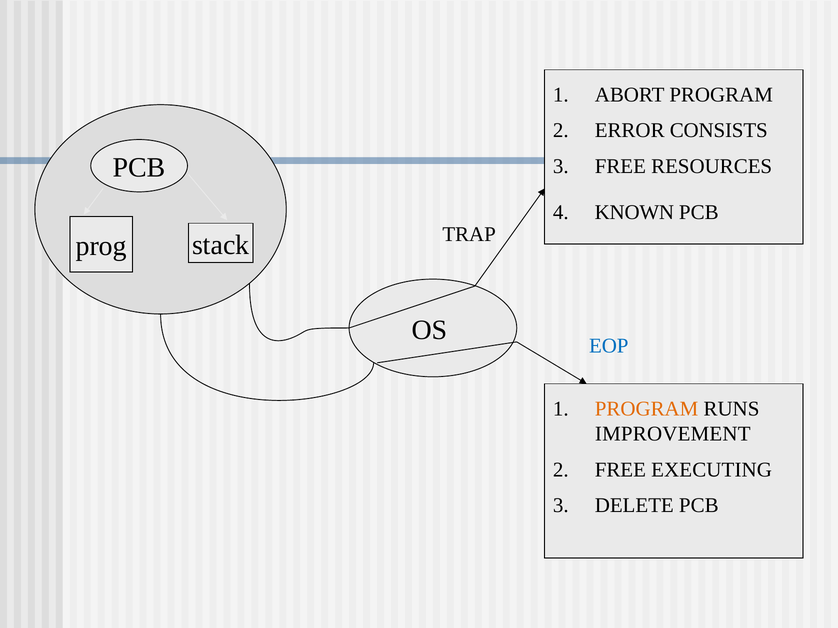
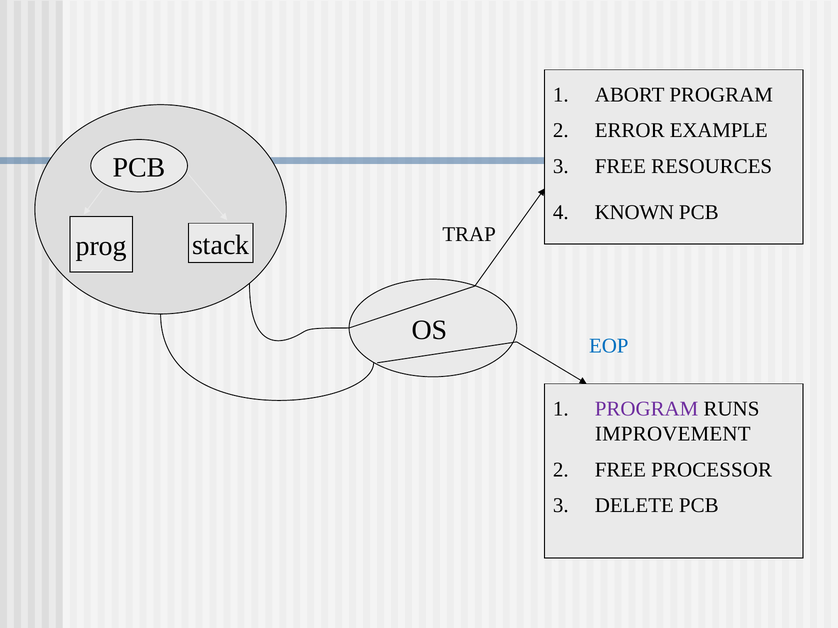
CONSISTS: CONSISTS -> EXAMPLE
PROGRAM at (647, 409) colour: orange -> purple
EXECUTING: EXECUTING -> PROCESSOR
